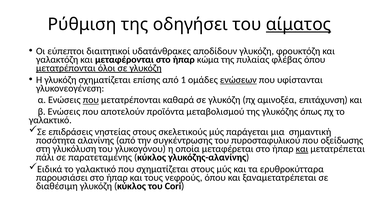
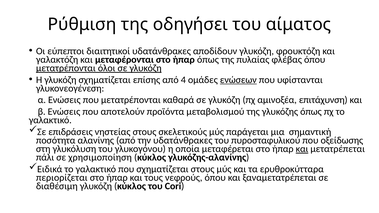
αίματος underline: present -> none
ήπαρ κώμα: κώμα -> όπως
1: 1 -> 4
που at (91, 100) underline: present -> none
την συγκέντρωσης: συγκέντρωσης -> υδατάνθρακες
παρατεταμένης: παρατεταμένης -> χρησιμοποίηση
παρουσιάσει: παρουσιάσει -> περιορίζεται
